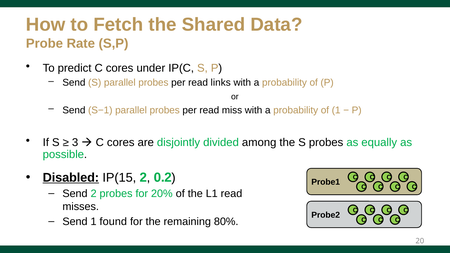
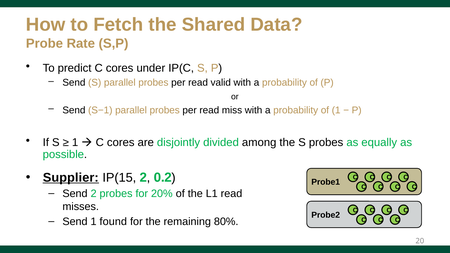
links: links -> valid
3 at (75, 142): 3 -> 1
Disabled: Disabled -> Supplier
